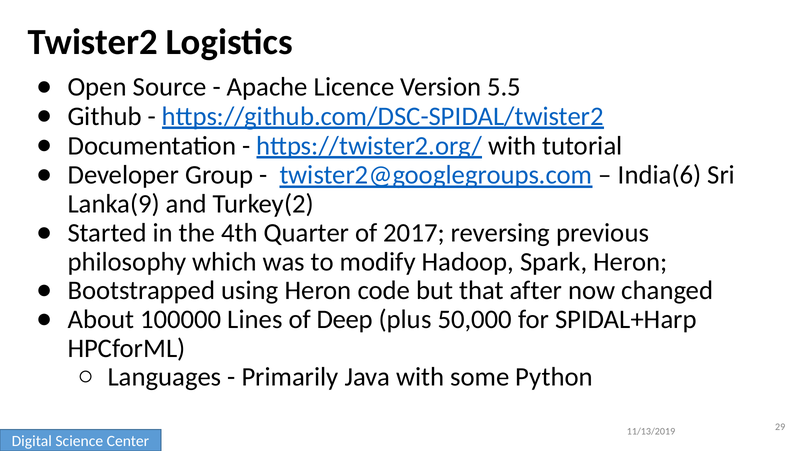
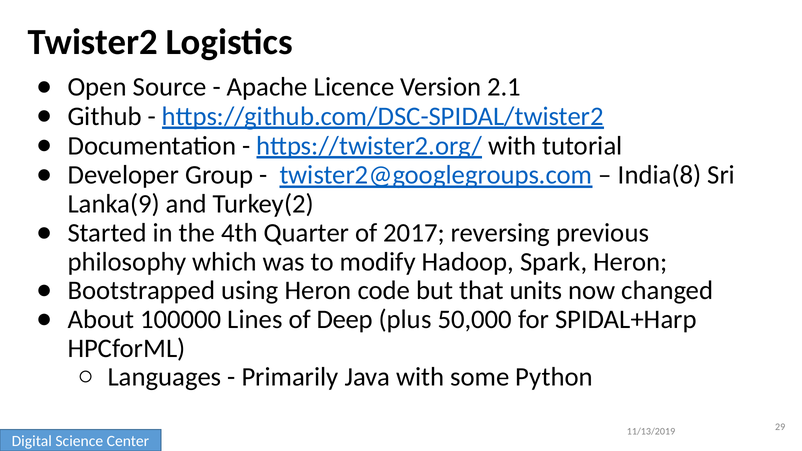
5.5: 5.5 -> 2.1
India(6: India(6 -> India(8
after: after -> units
